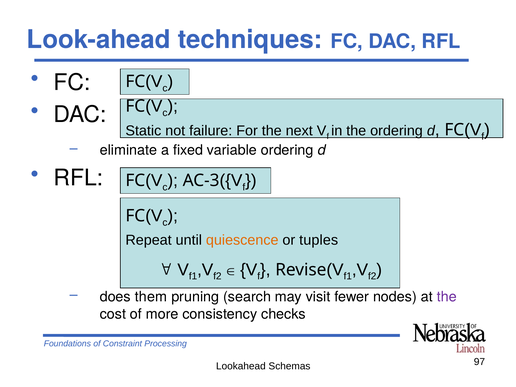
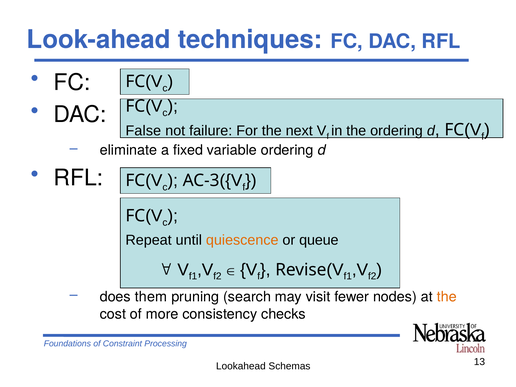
Static: Static -> False
tuples: tuples -> queue
the at (447, 297) colour: purple -> orange
97: 97 -> 13
